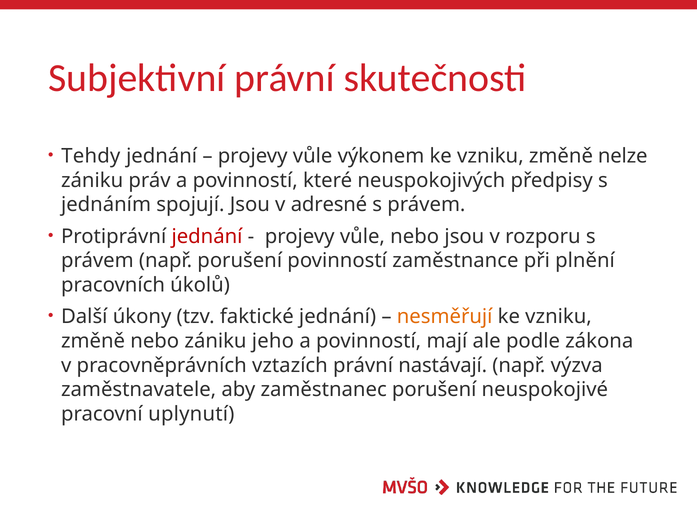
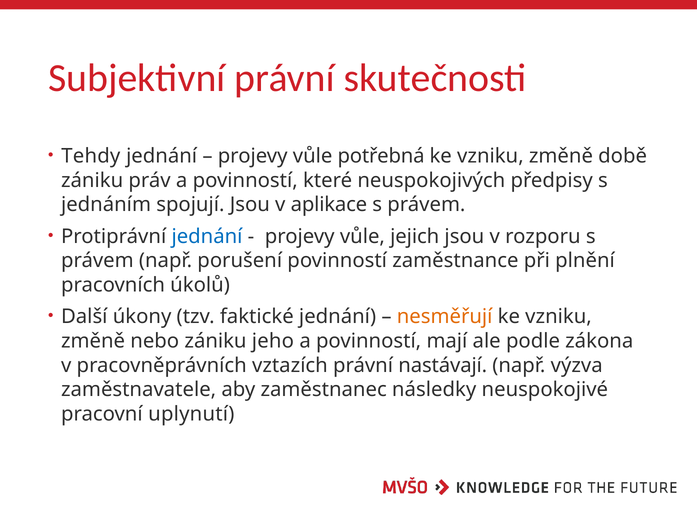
výkonem: výkonem -> potřebná
nelze: nelze -> době
adresné: adresné -> aplikace
jednání at (207, 237) colour: red -> blue
vůle nebo: nebo -> jejich
zaměstnanec porušení: porušení -> následky
